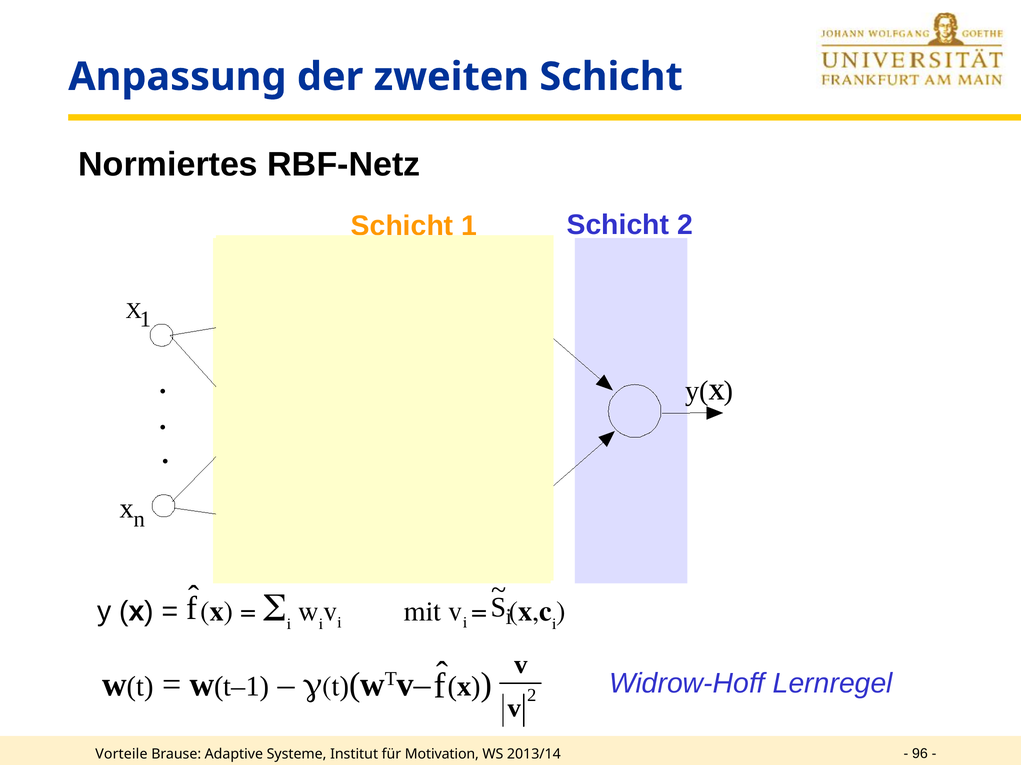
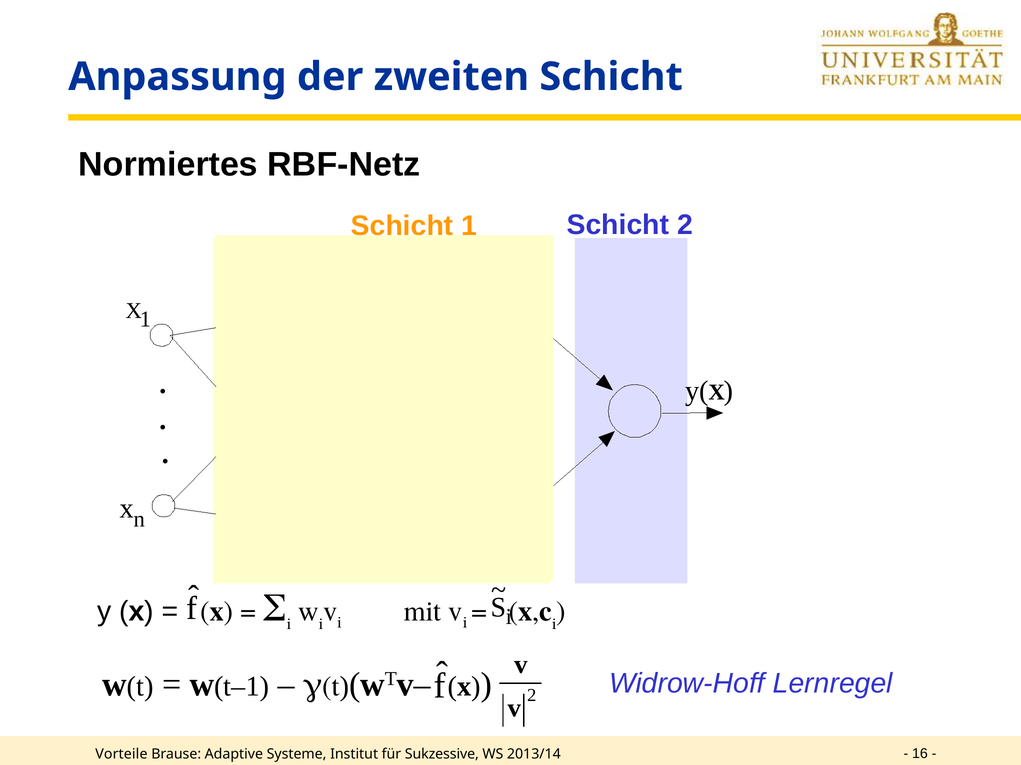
Motivation: Motivation -> Sukzessive
96: 96 -> 16
